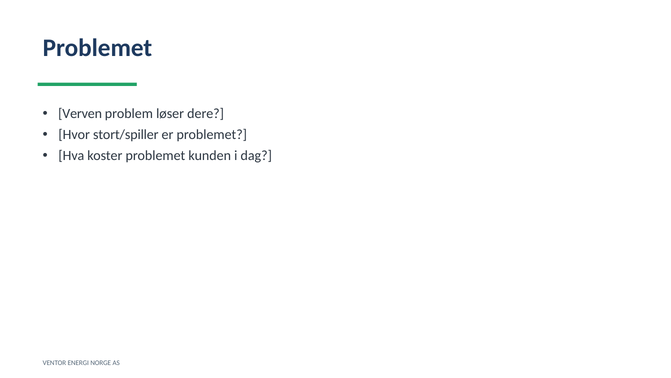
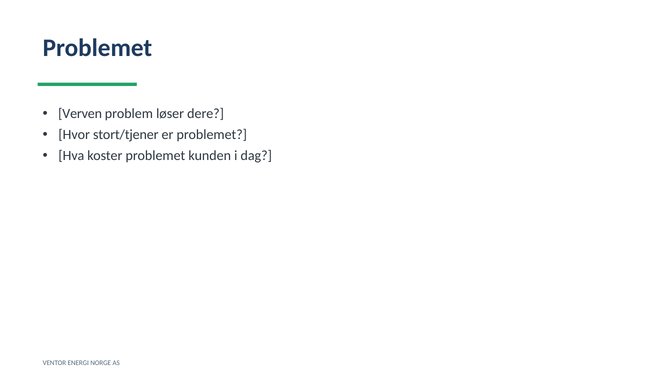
stort/spiller: stort/spiller -> stort/tjener
